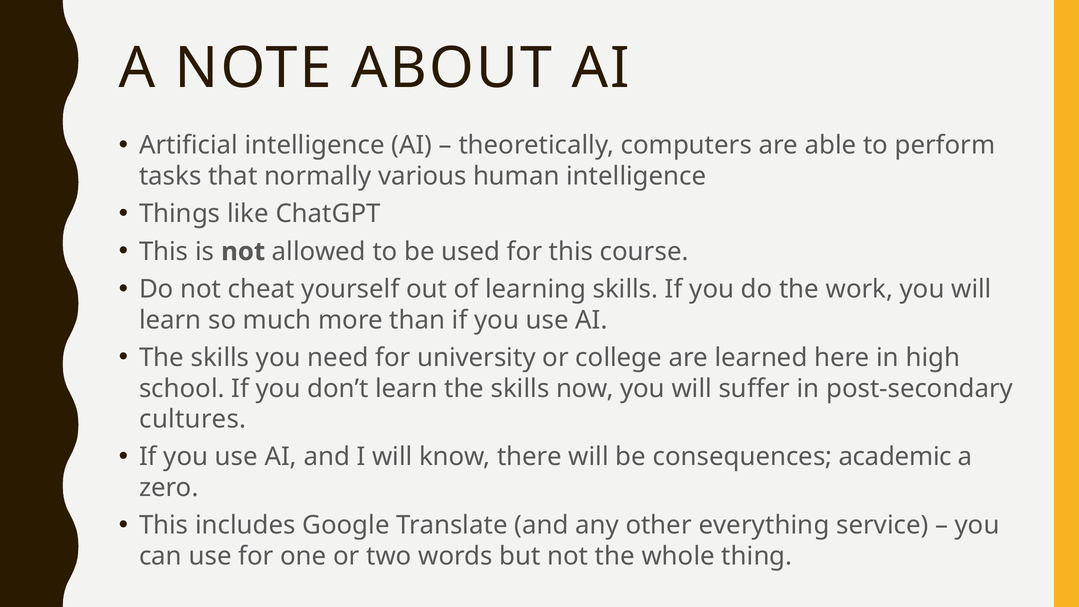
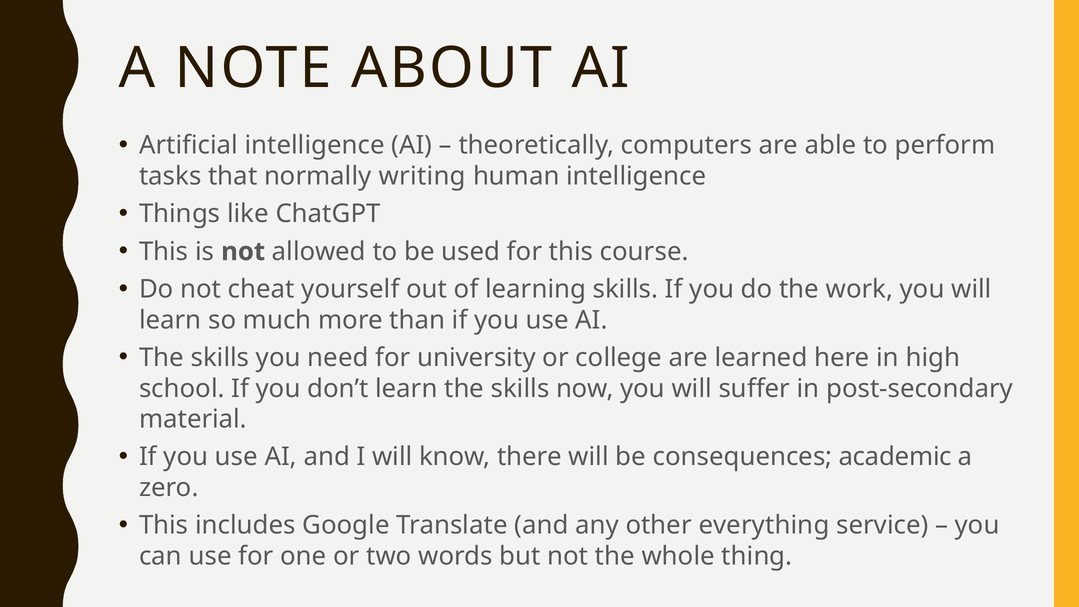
various: various -> writing
cultures: cultures -> material
